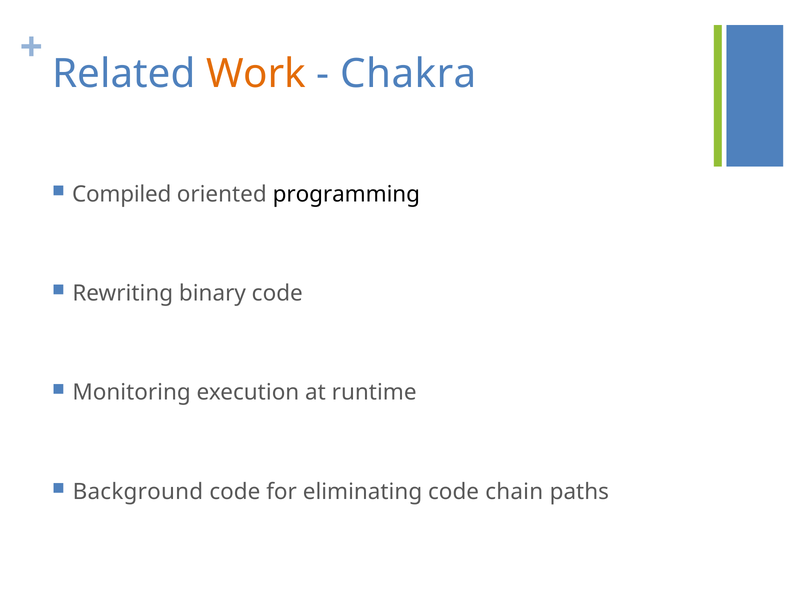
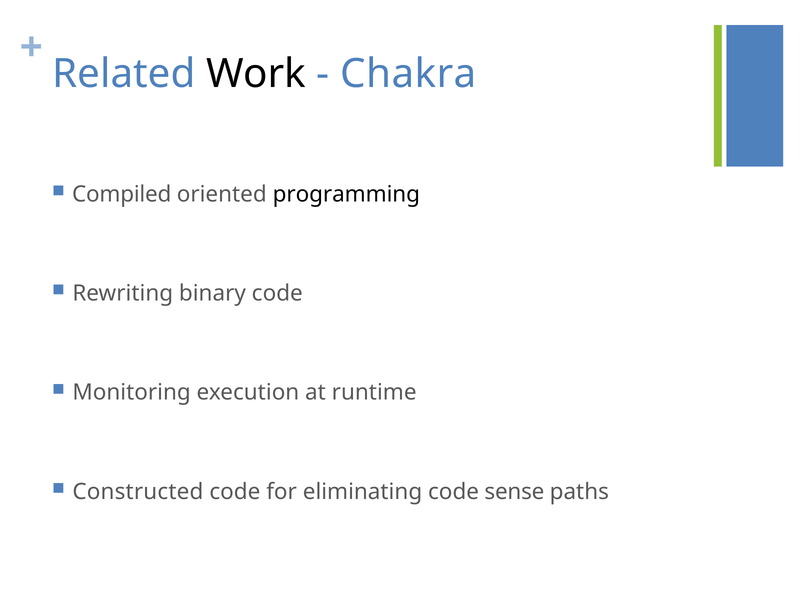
Work colour: orange -> black
Background: Background -> Constructed
chain: chain -> sense
